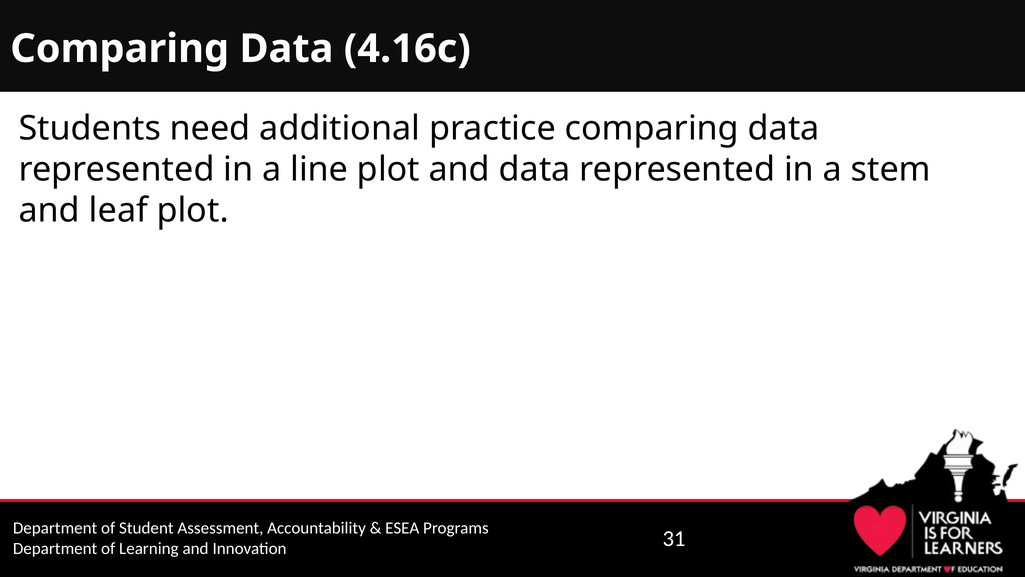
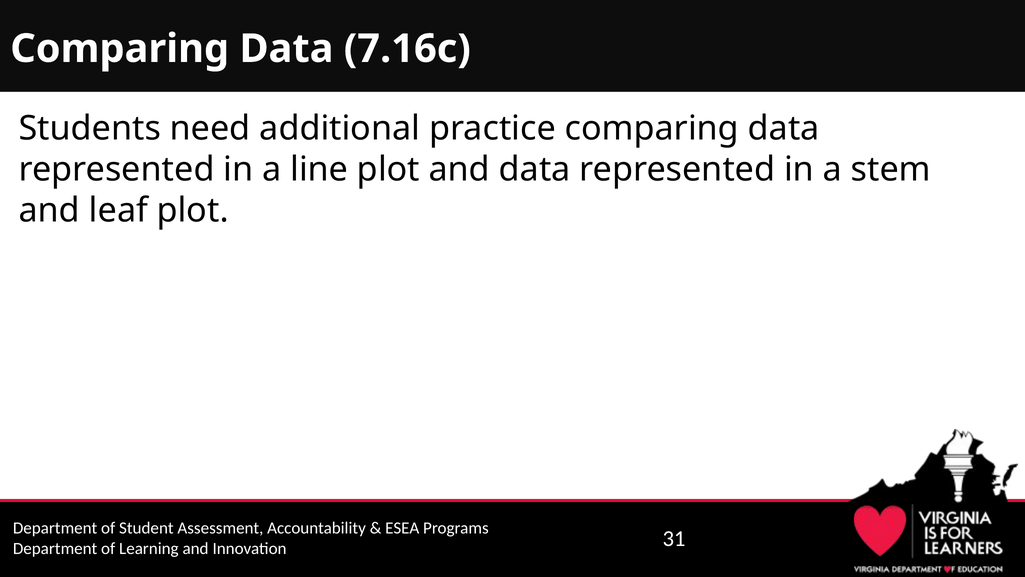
4.16c: 4.16c -> 7.16c
